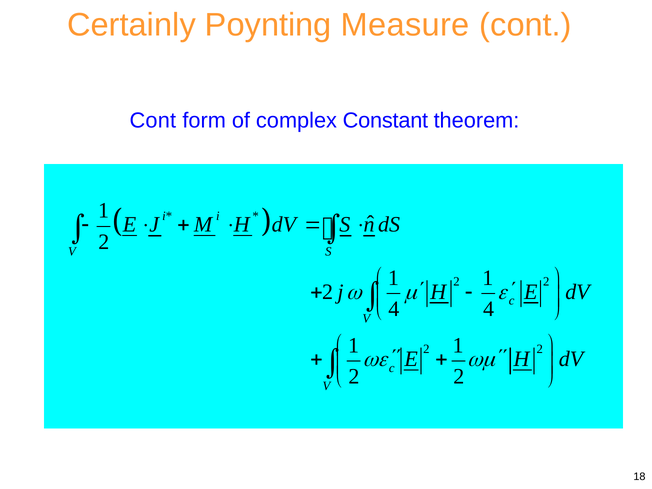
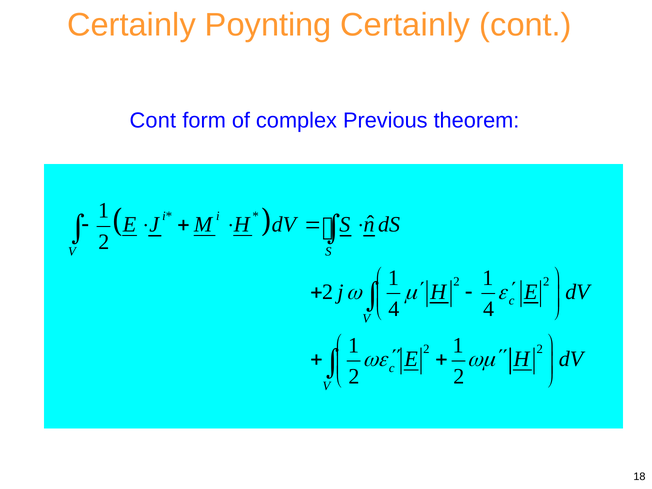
Poynting Measure: Measure -> Certainly
Constant: Constant -> Previous
